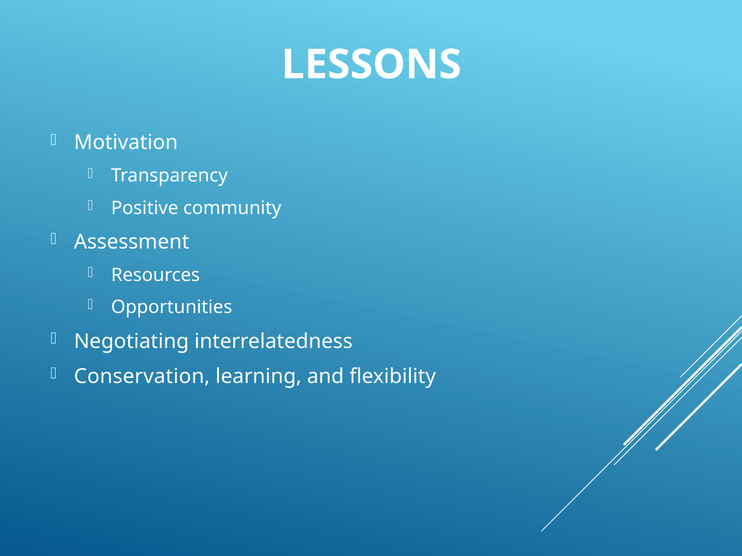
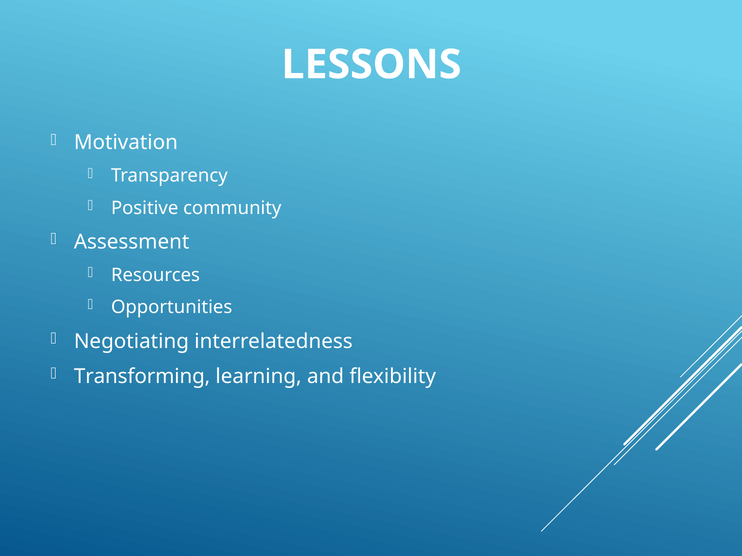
Conservation: Conservation -> Transforming
